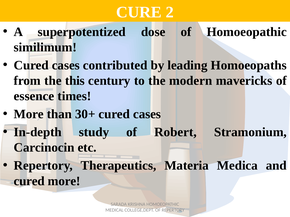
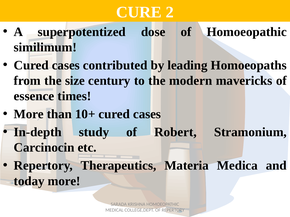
this: this -> size
30+: 30+ -> 10+
cured at (29, 181): cured -> today
